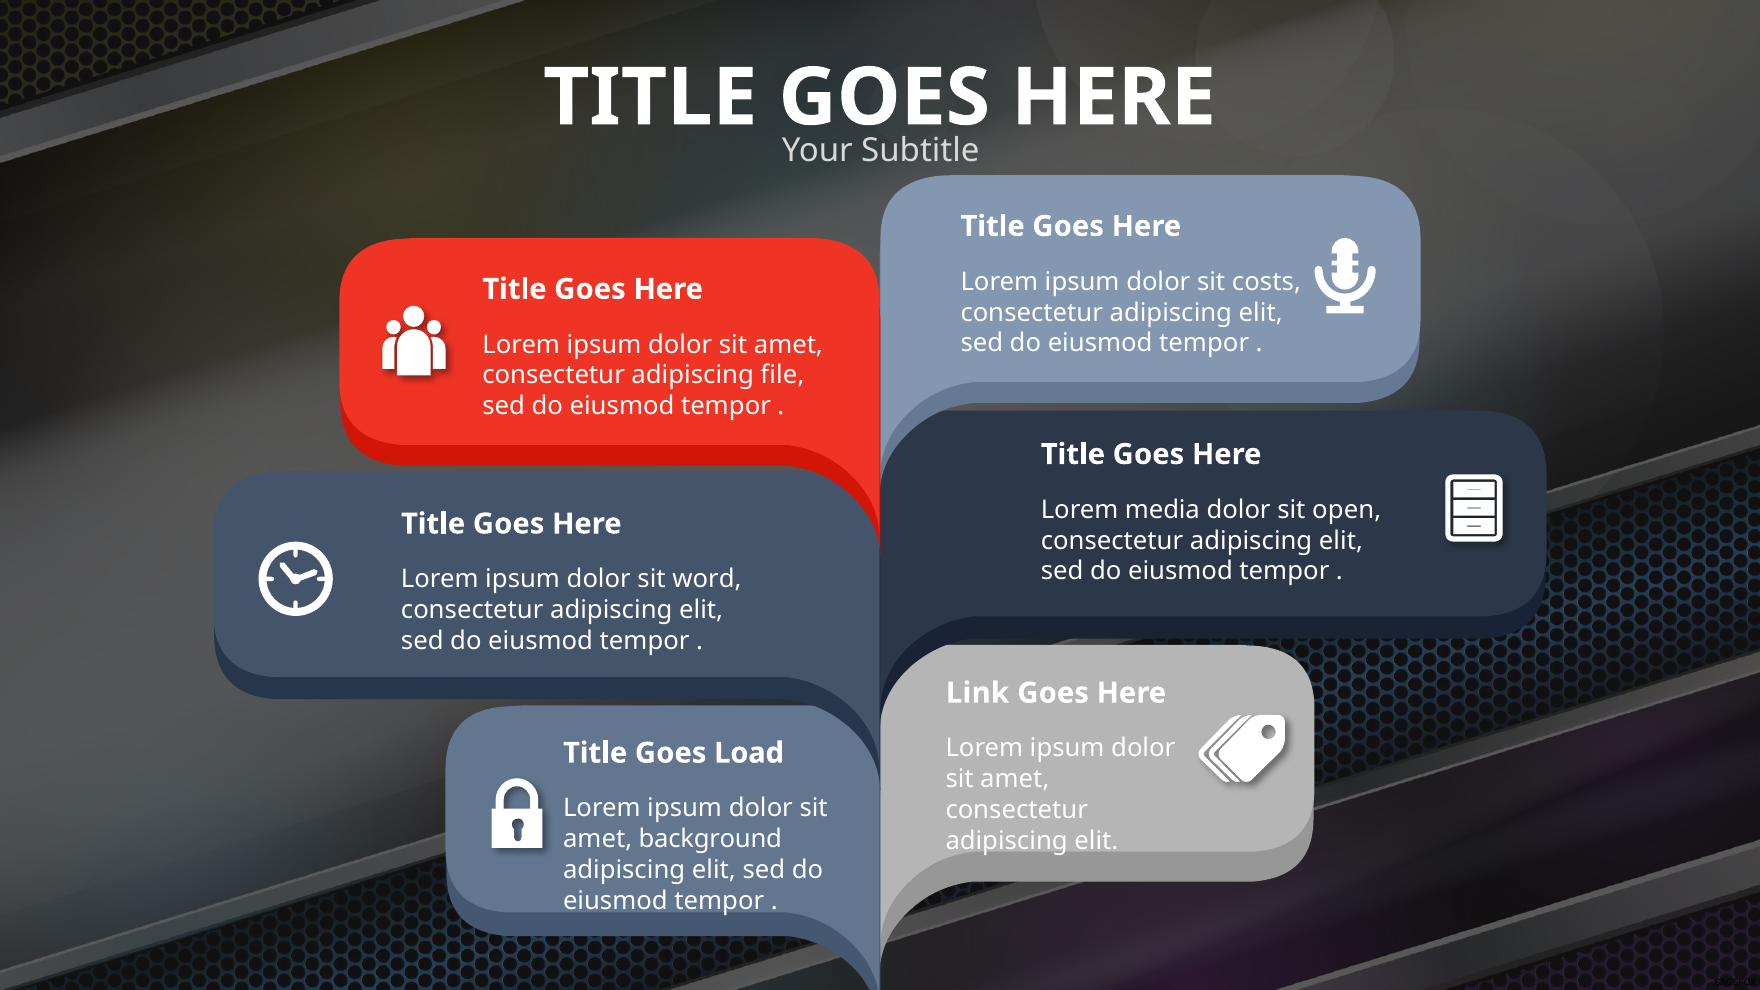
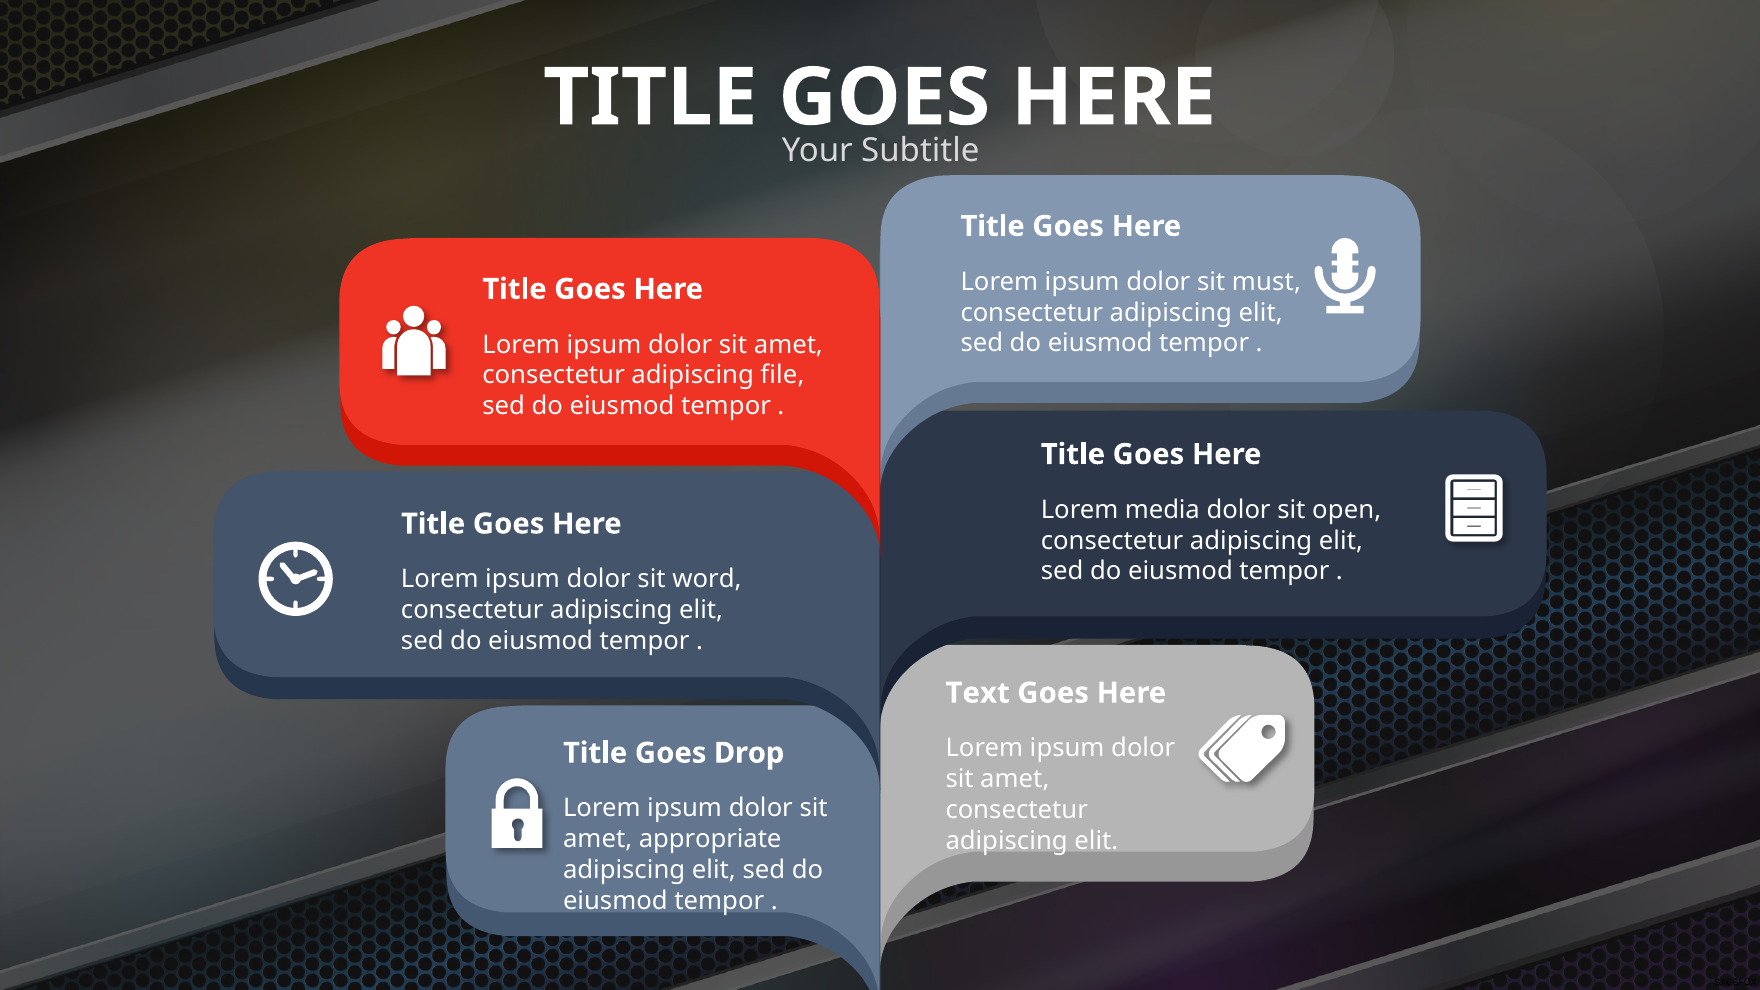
costs: costs -> must
Link: Link -> Text
Load: Load -> Drop
background: background -> appropriate
